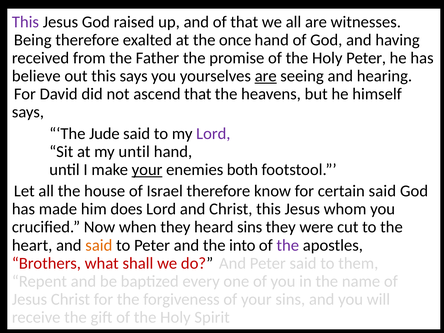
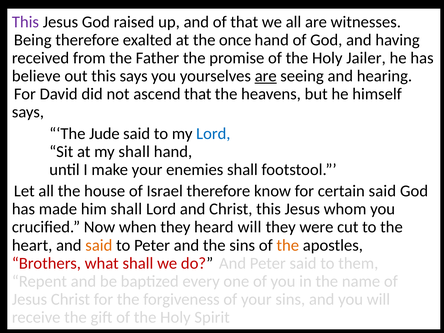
Holy Peter: Peter -> Jailer
Lord at (213, 134) colour: purple -> blue
my until: until -> shall
your at (147, 170) underline: present -> none
enemies both: both -> shall
him does: does -> shall
heard sins: sins -> will
the into: into -> sins
the at (288, 245) colour: purple -> orange
